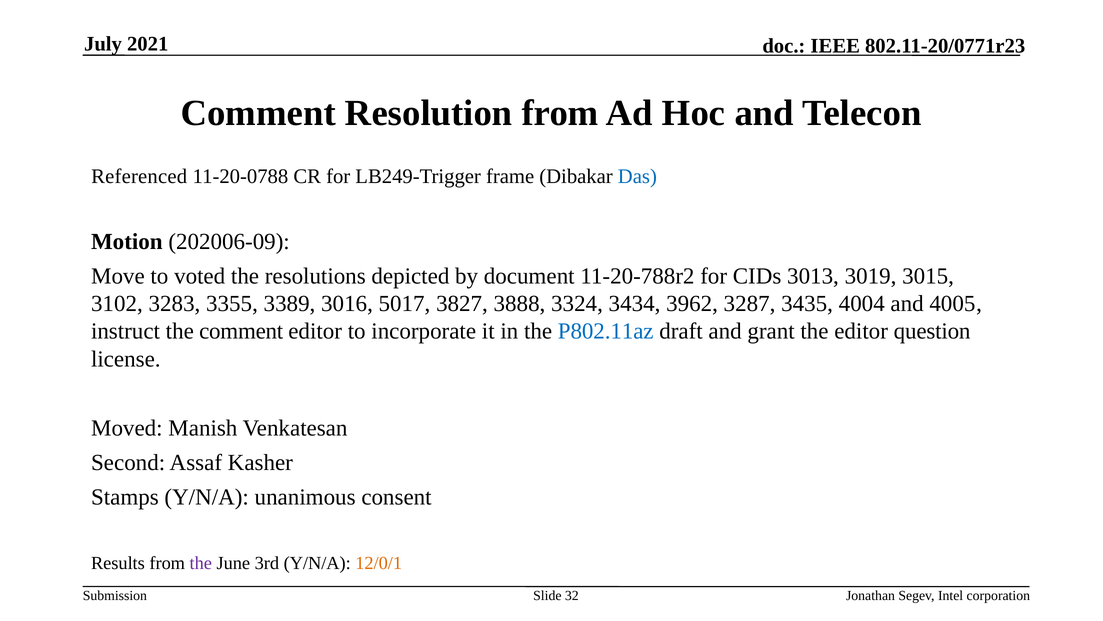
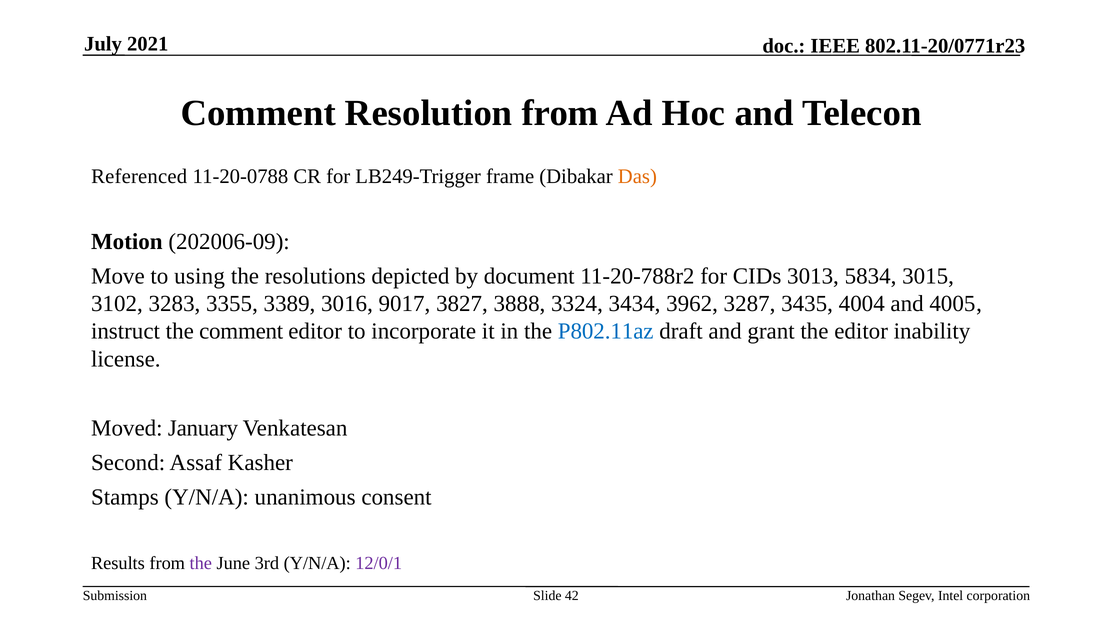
Das colour: blue -> orange
voted: voted -> using
3019: 3019 -> 5834
5017: 5017 -> 9017
question: question -> inability
Manish: Manish -> January
12/0/1 colour: orange -> purple
32: 32 -> 42
